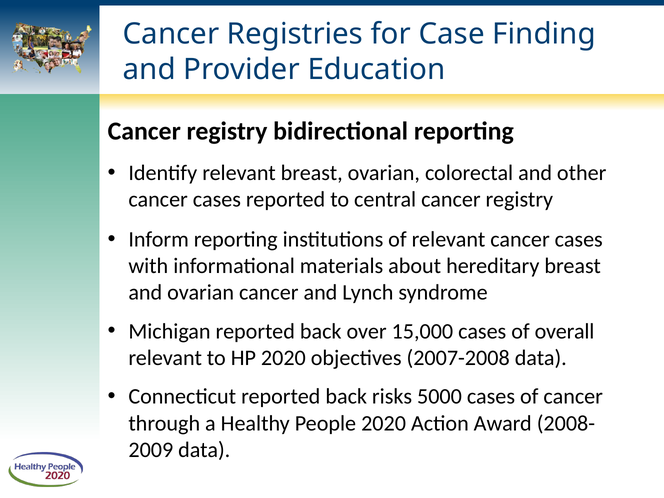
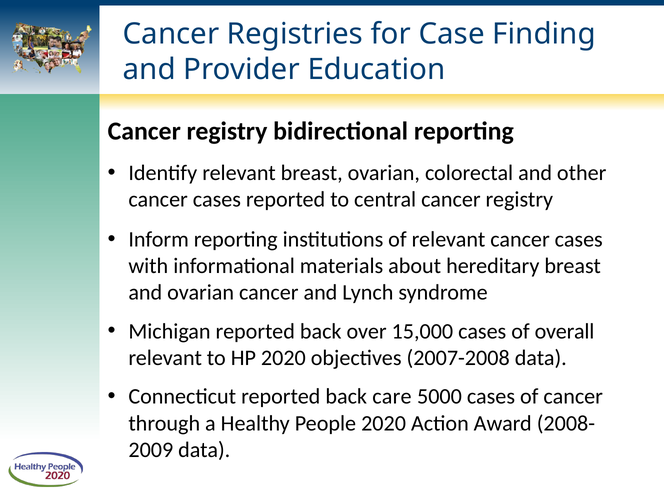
risks: risks -> care
